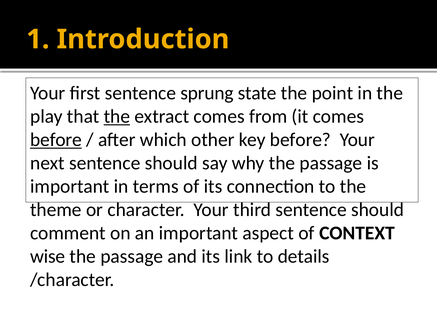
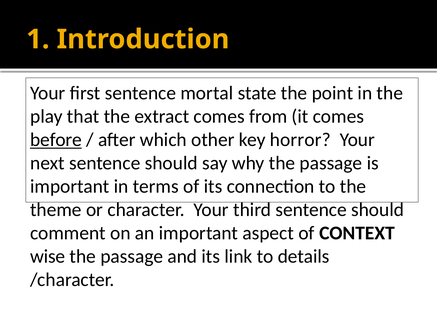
sprung: sprung -> mortal
the at (117, 116) underline: present -> none
key before: before -> horror
